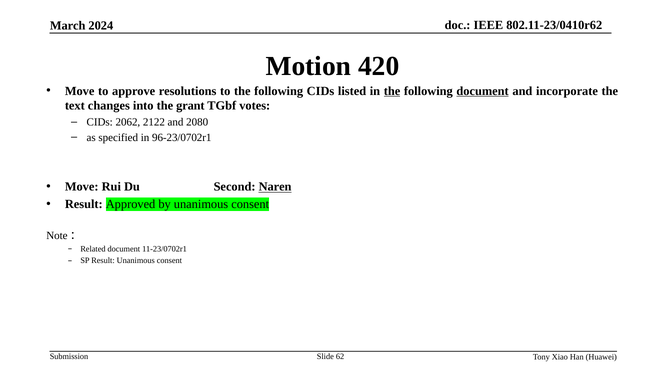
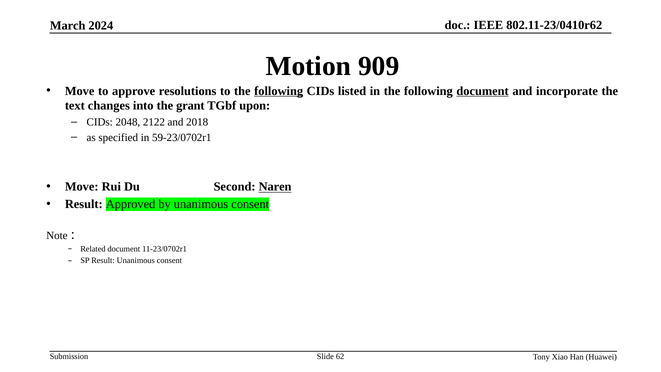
420: 420 -> 909
following at (279, 91) underline: none -> present
the at (392, 91) underline: present -> none
votes: votes -> upon
2062: 2062 -> 2048
2080: 2080 -> 2018
96-23/0702r1: 96-23/0702r1 -> 59-23/0702r1
